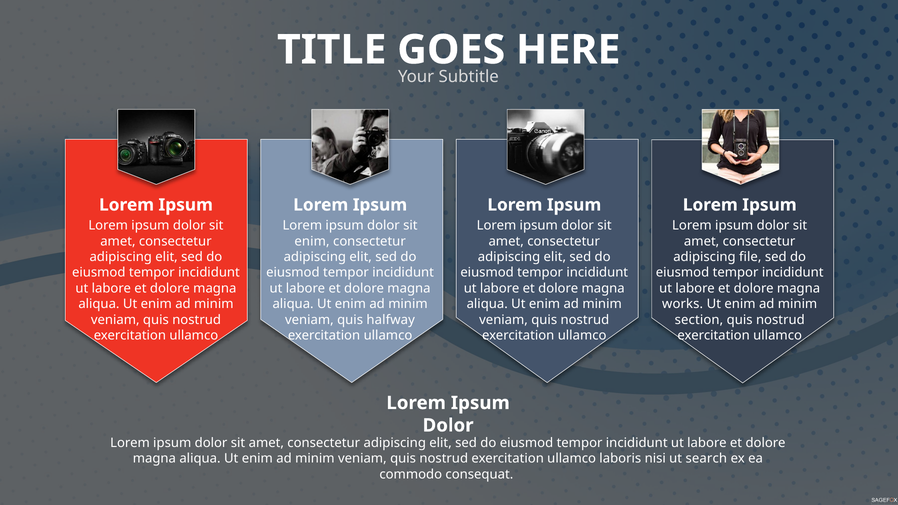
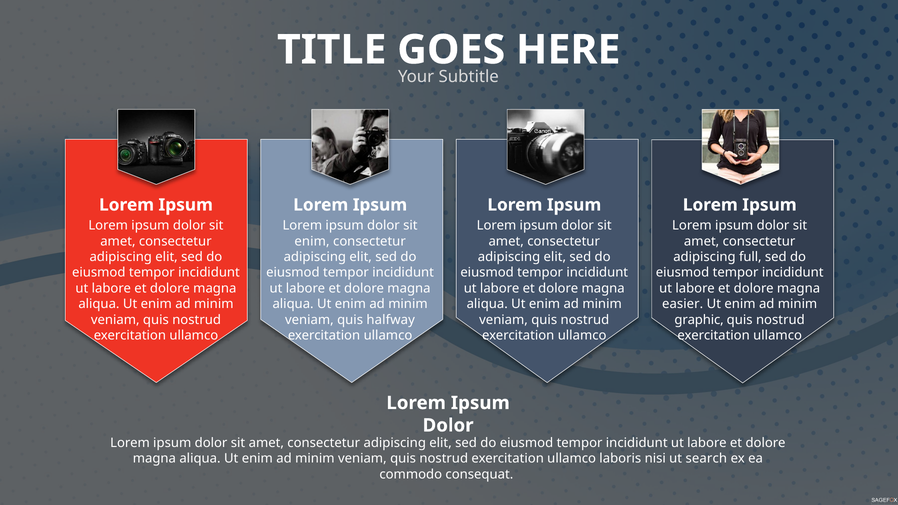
file: file -> full
works: works -> easier
section: section -> graphic
